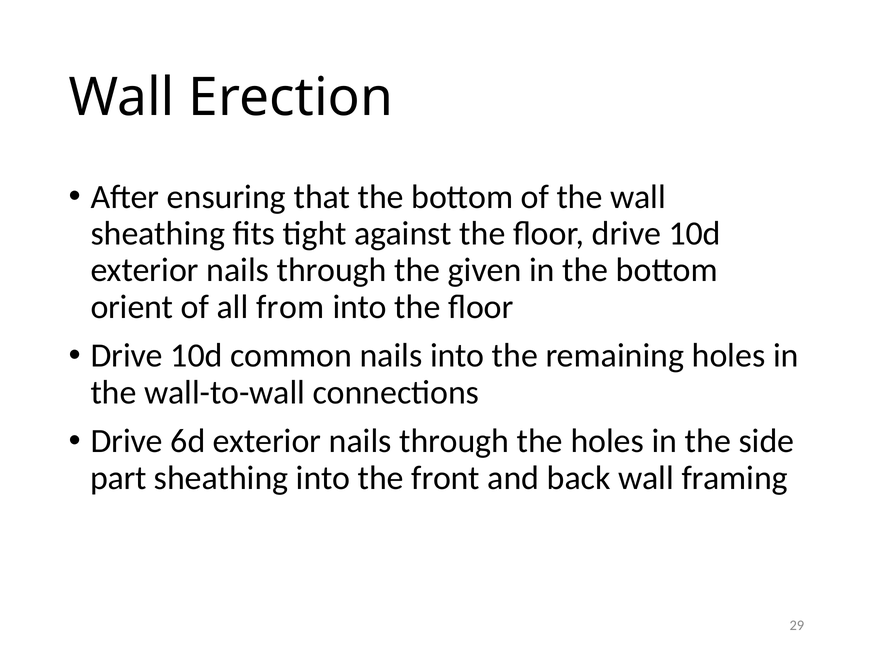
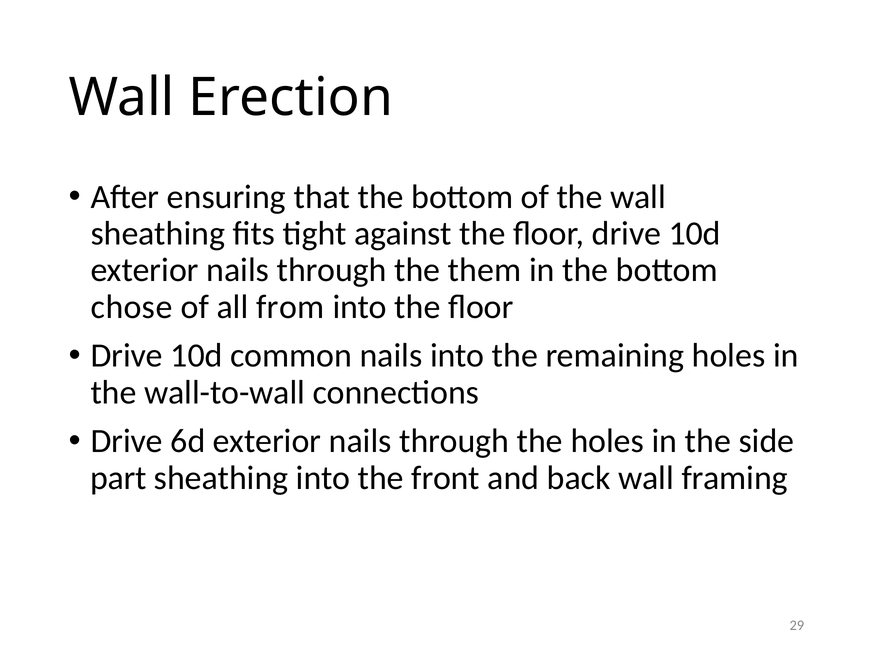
given: given -> them
orient: orient -> chose
